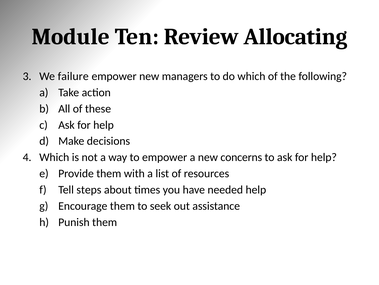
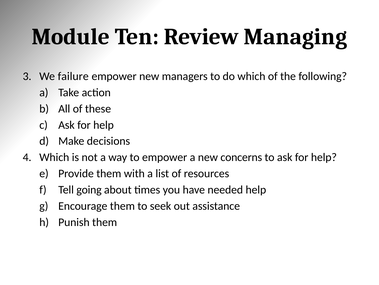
Allocating: Allocating -> Managing
steps: steps -> going
